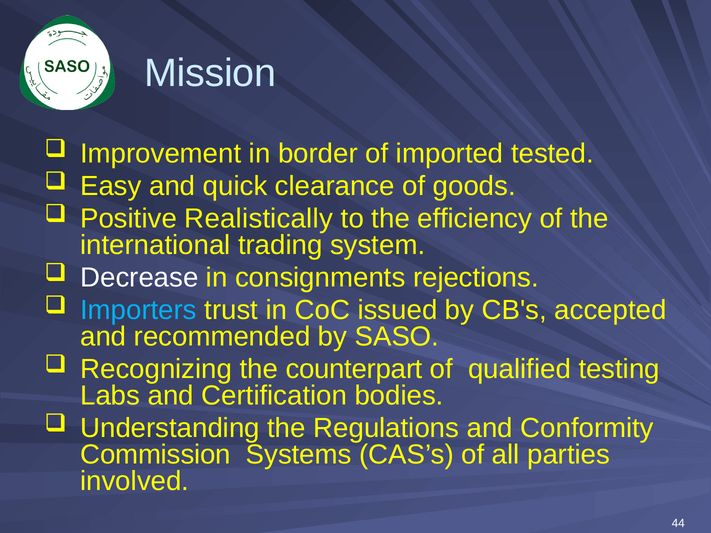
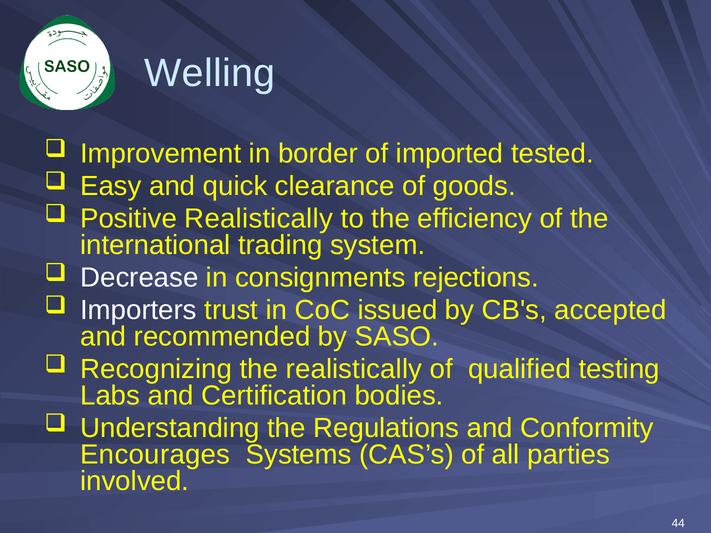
Mission: Mission -> Welling
Importers colour: light blue -> white
the counterpart: counterpart -> realistically
Commission: Commission -> Encourages
